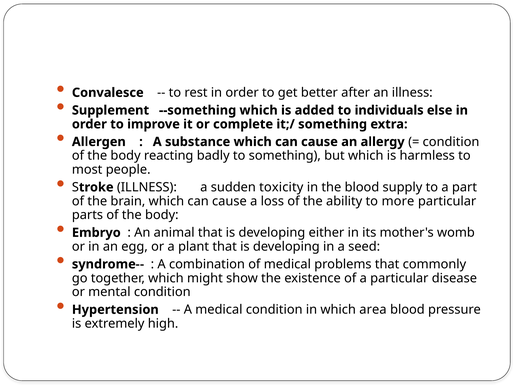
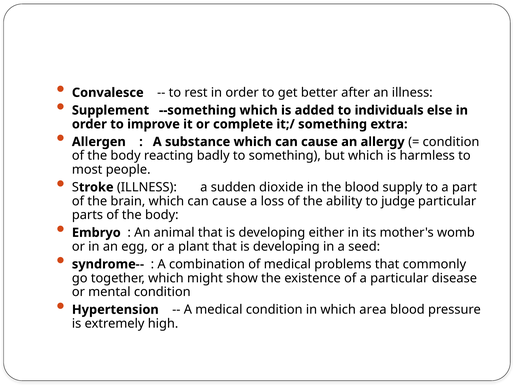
toxicity: toxicity -> dioxide
more: more -> judge
